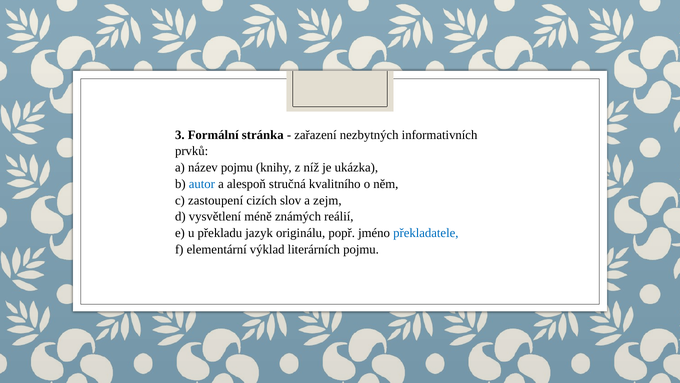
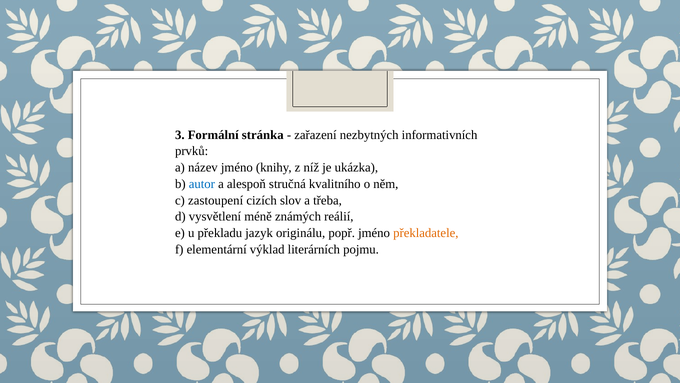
název pojmu: pojmu -> jméno
zejm: zejm -> třeba
překladatele colour: blue -> orange
